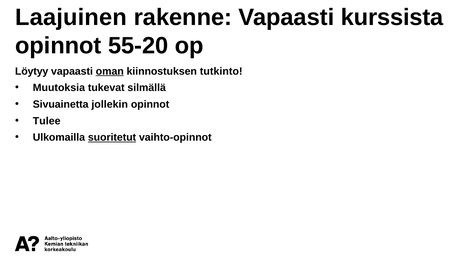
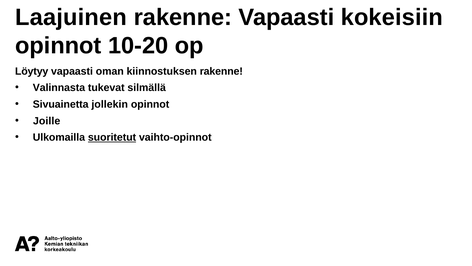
kurssista: kurssista -> kokeisiin
55-20: 55-20 -> 10-20
oman underline: present -> none
kiinnostuksen tutkinto: tutkinto -> rakenne
Muutoksia: Muutoksia -> Valinnasta
Tulee: Tulee -> Joille
